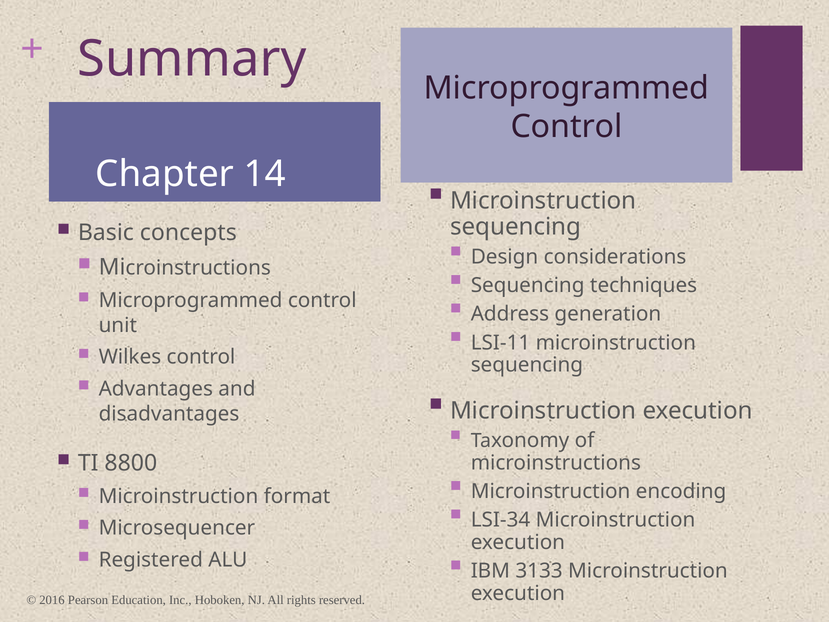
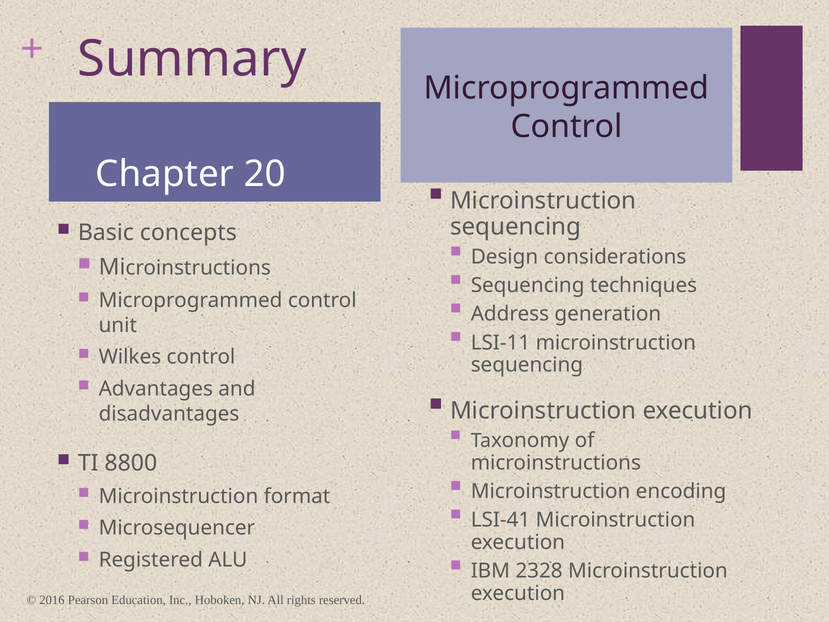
14: 14 -> 20
LSI-34: LSI-34 -> LSI-41
3133: 3133 -> 2328
